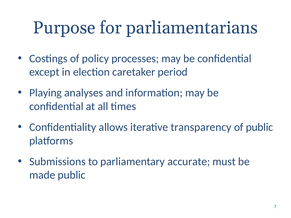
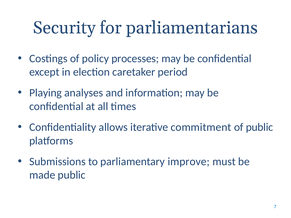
Purpose: Purpose -> Security
transparency: transparency -> commitment
accurate: accurate -> improve
